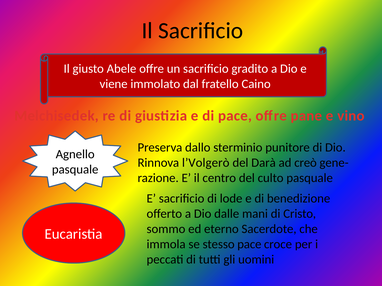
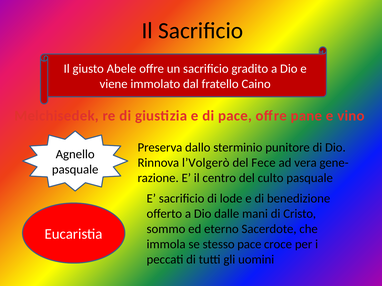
Darà: Darà -> Fece
creò: creò -> vera
